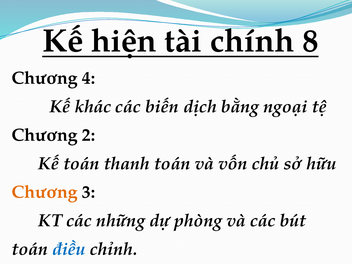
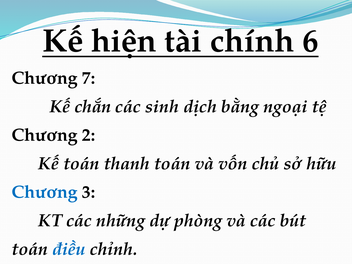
8: 8 -> 6
4: 4 -> 7
khác: khác -> chắn
biến: biến -> sinh
Chương at (45, 192) colour: orange -> blue
